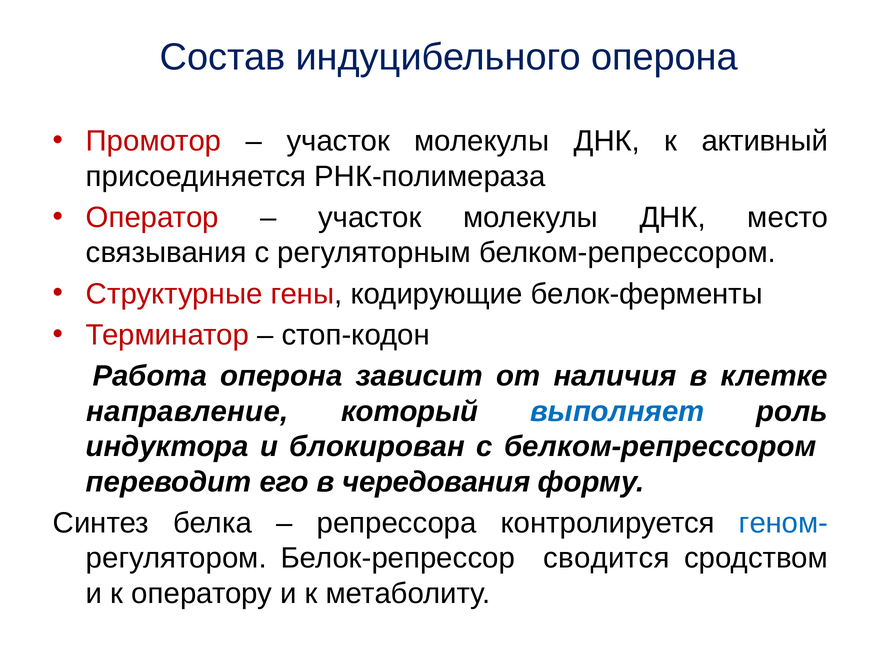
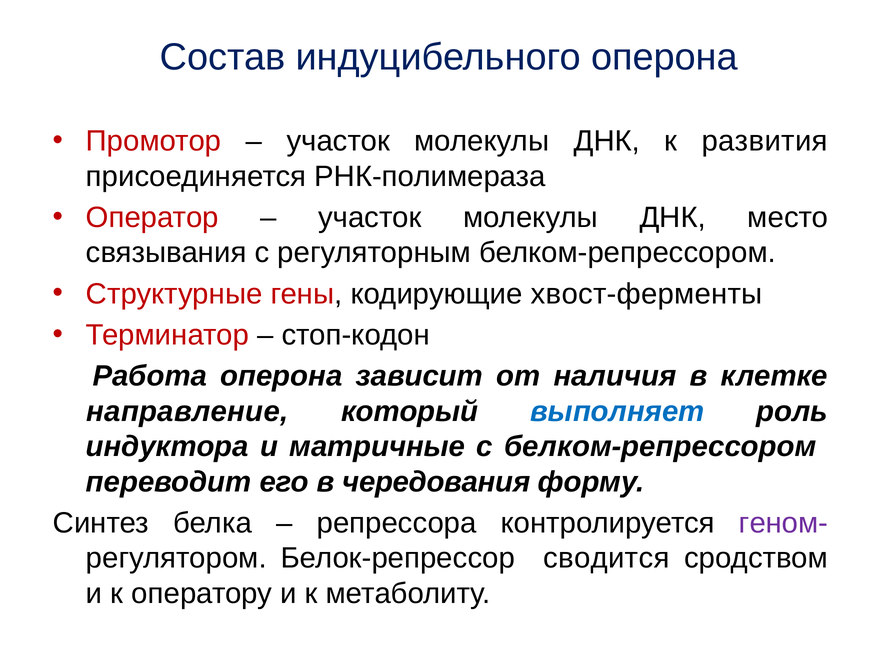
активный: активный -> развития
белок-ферменты: белок-ферменты -> хвост-ферменты
блокирован: блокирован -> матричные
геном- colour: blue -> purple
